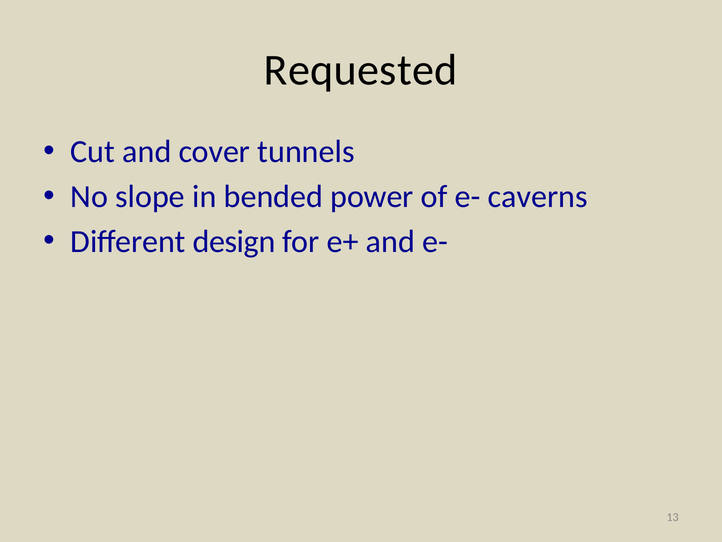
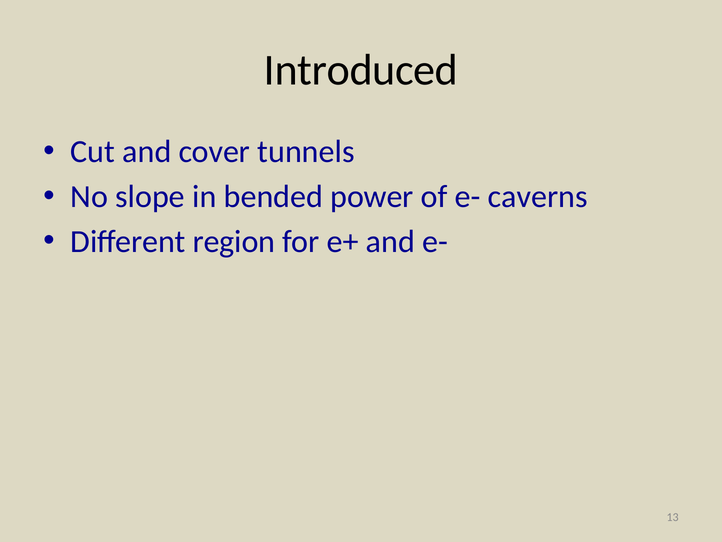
Requested: Requested -> Introduced
design: design -> region
